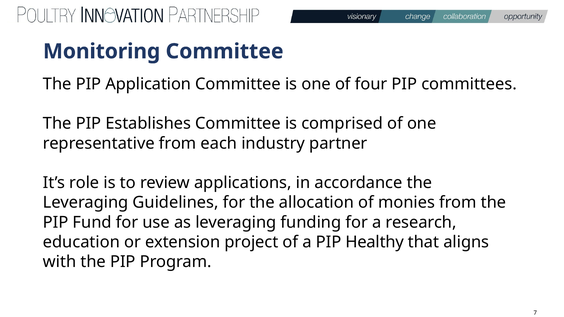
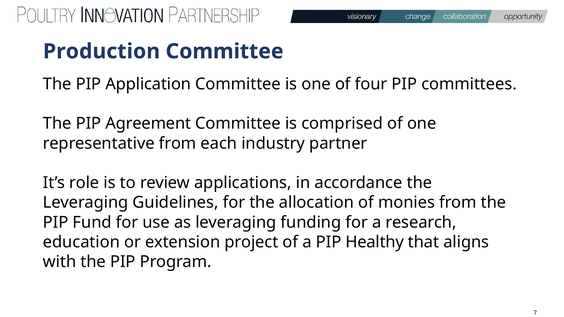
Monitoring: Monitoring -> Production
Establishes: Establishes -> Agreement
